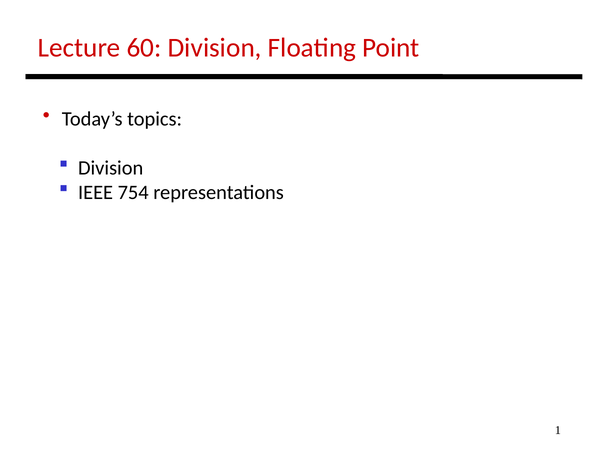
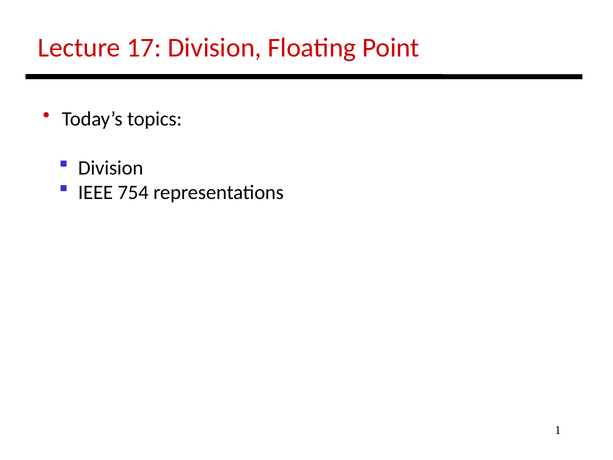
60: 60 -> 17
